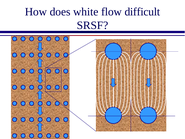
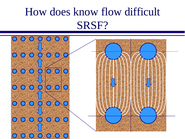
white: white -> know
